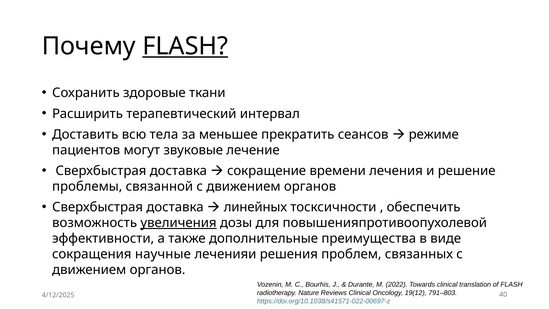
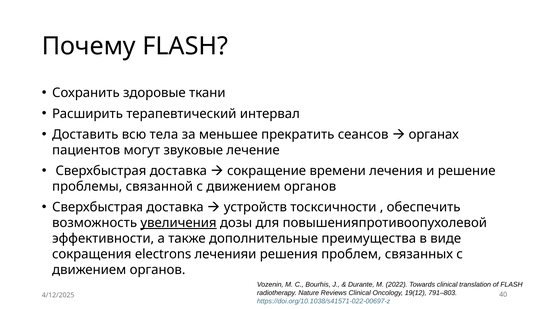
FLASH at (185, 46) underline: present -> none
режиме: режиме -> органах
линейных: линейных -> устройств
научные: научные -> electrons
